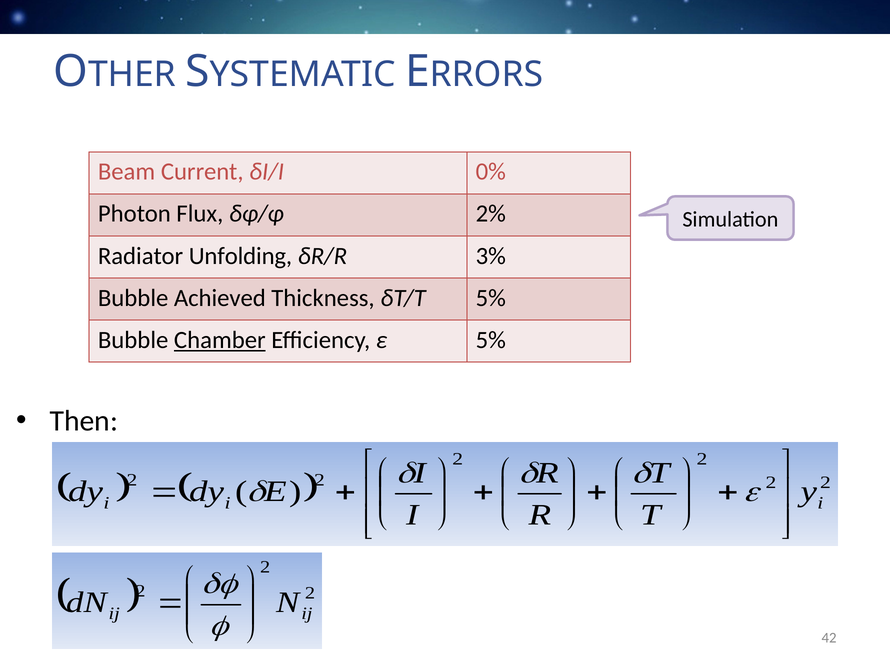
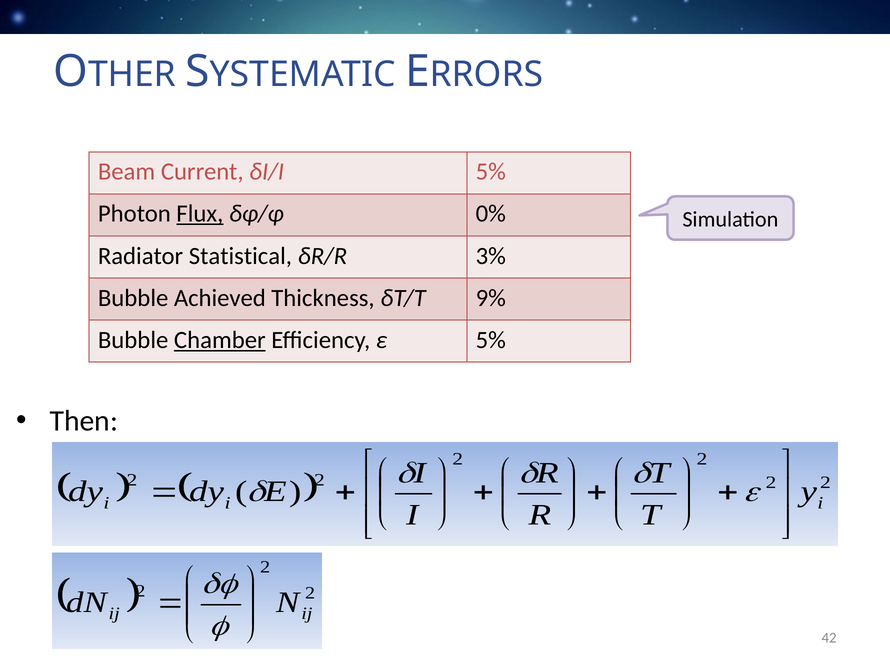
δI/I 0%: 0% -> 5%
Flux underline: none -> present
2%: 2% -> 0%
Unfolding: Unfolding -> Statistical
δT/T 5%: 5% -> 9%
